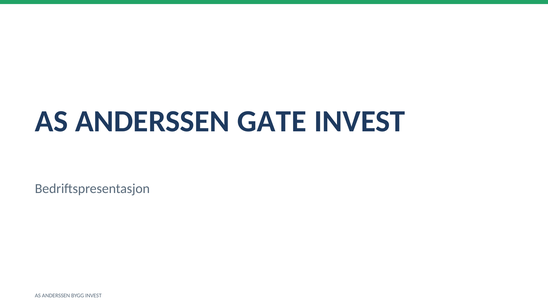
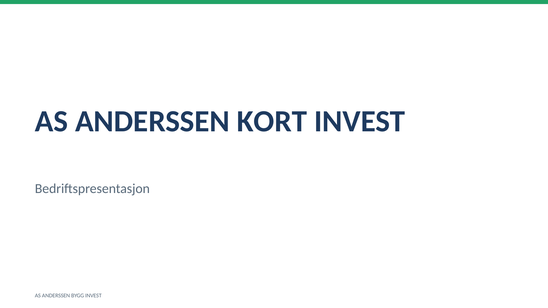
GATE: GATE -> KORT
